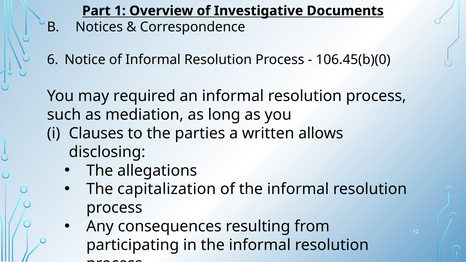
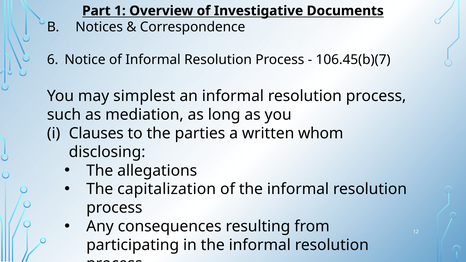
106.45(b)(0: 106.45(b)(0 -> 106.45(b)(7
required: required -> simplest
allows: allows -> whom
